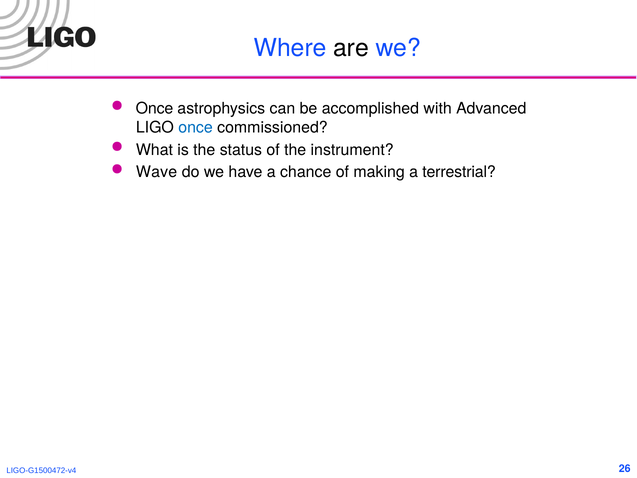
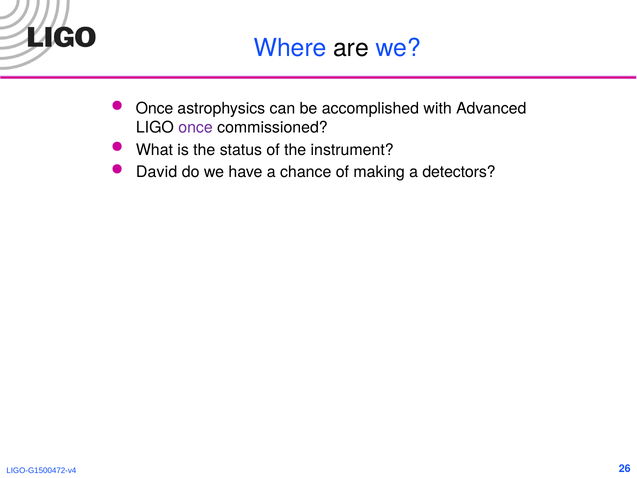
once at (196, 127) colour: blue -> purple
Wave: Wave -> David
terrestrial: terrestrial -> detectors
